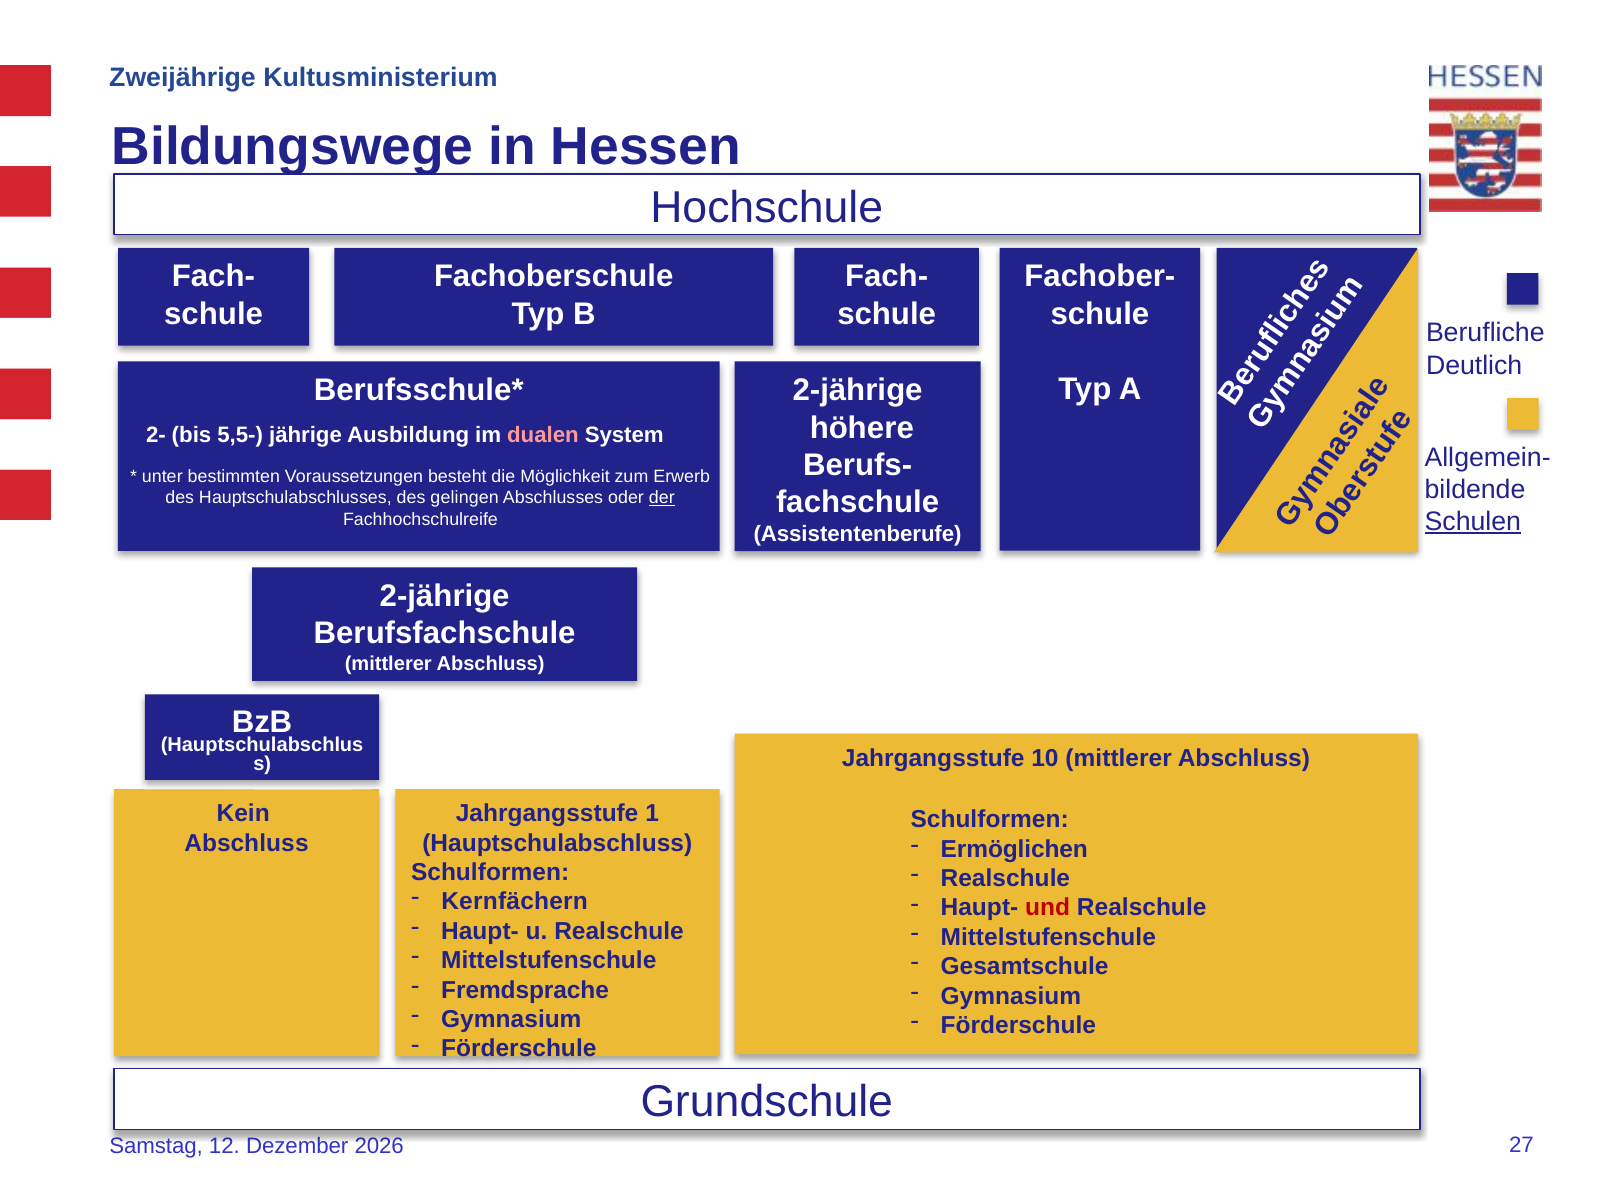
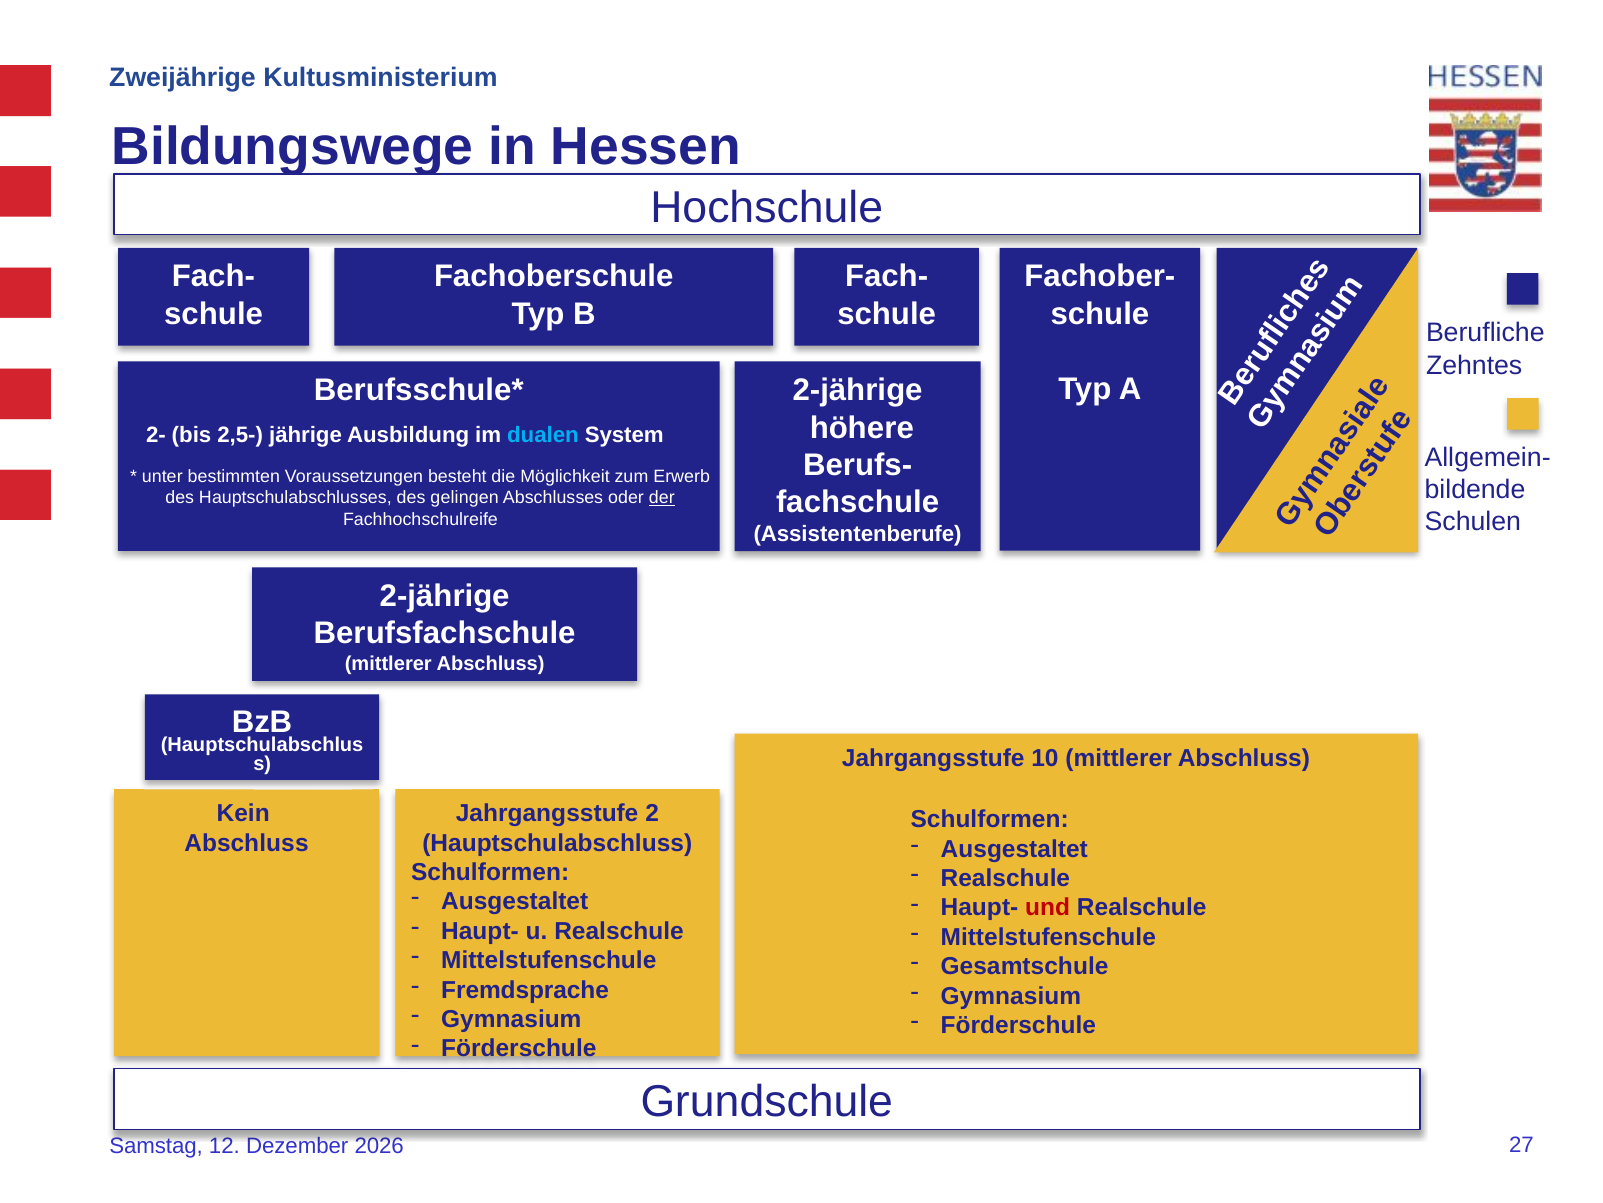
Deutlich: Deutlich -> Zehntes
5,5-: 5,5- -> 2,5-
dualen colour: pink -> light blue
Schulen underline: present -> none
1: 1 -> 2
Ermöglichen at (1014, 848): Ermöglichen -> Ausgestaltet
Kernfächern at (515, 901): Kernfächern -> Ausgestaltet
